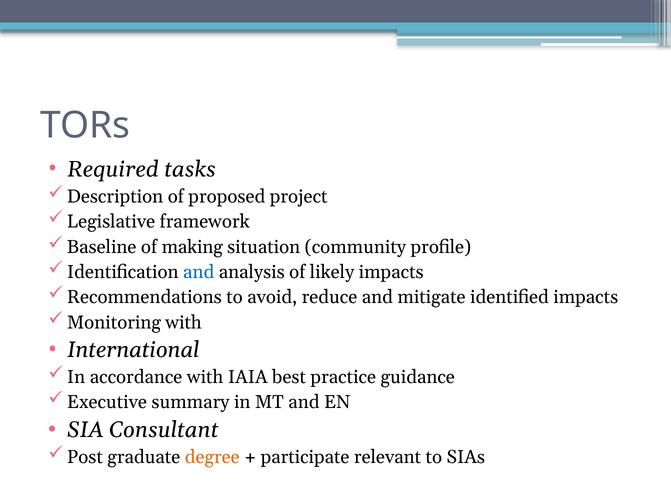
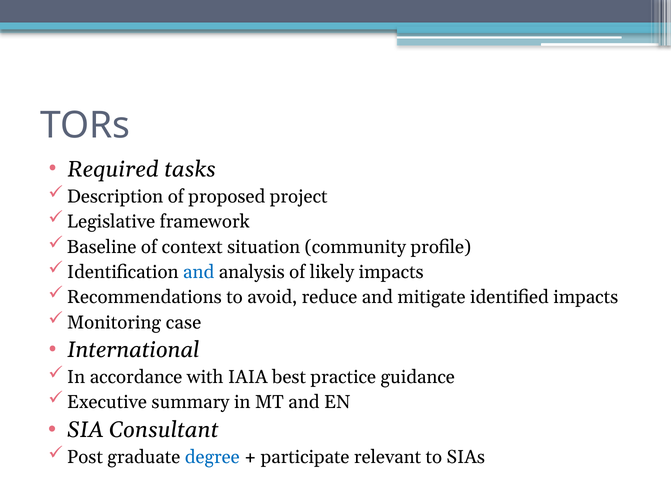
making: making -> context
Monitoring with: with -> case
degree colour: orange -> blue
